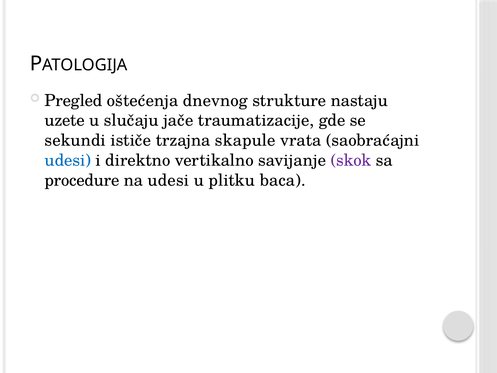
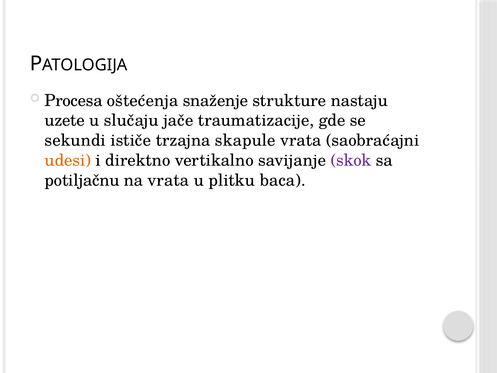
Pregled: Pregled -> Procesa
dnevnog: dnevnog -> snaženje
udesi at (68, 160) colour: blue -> orange
procedure: procedure -> potiljačnu
na udesi: udesi -> vrata
